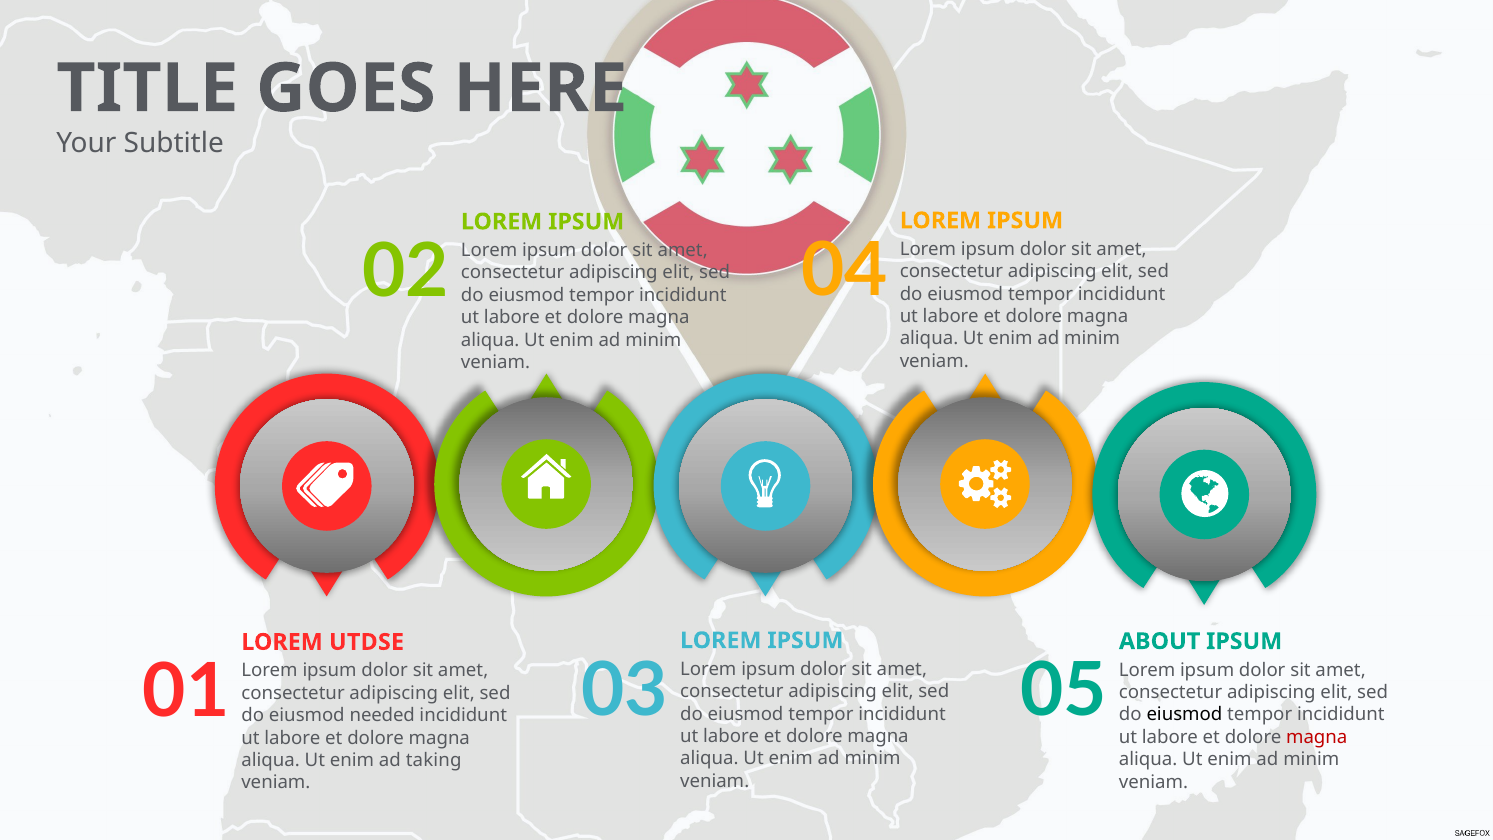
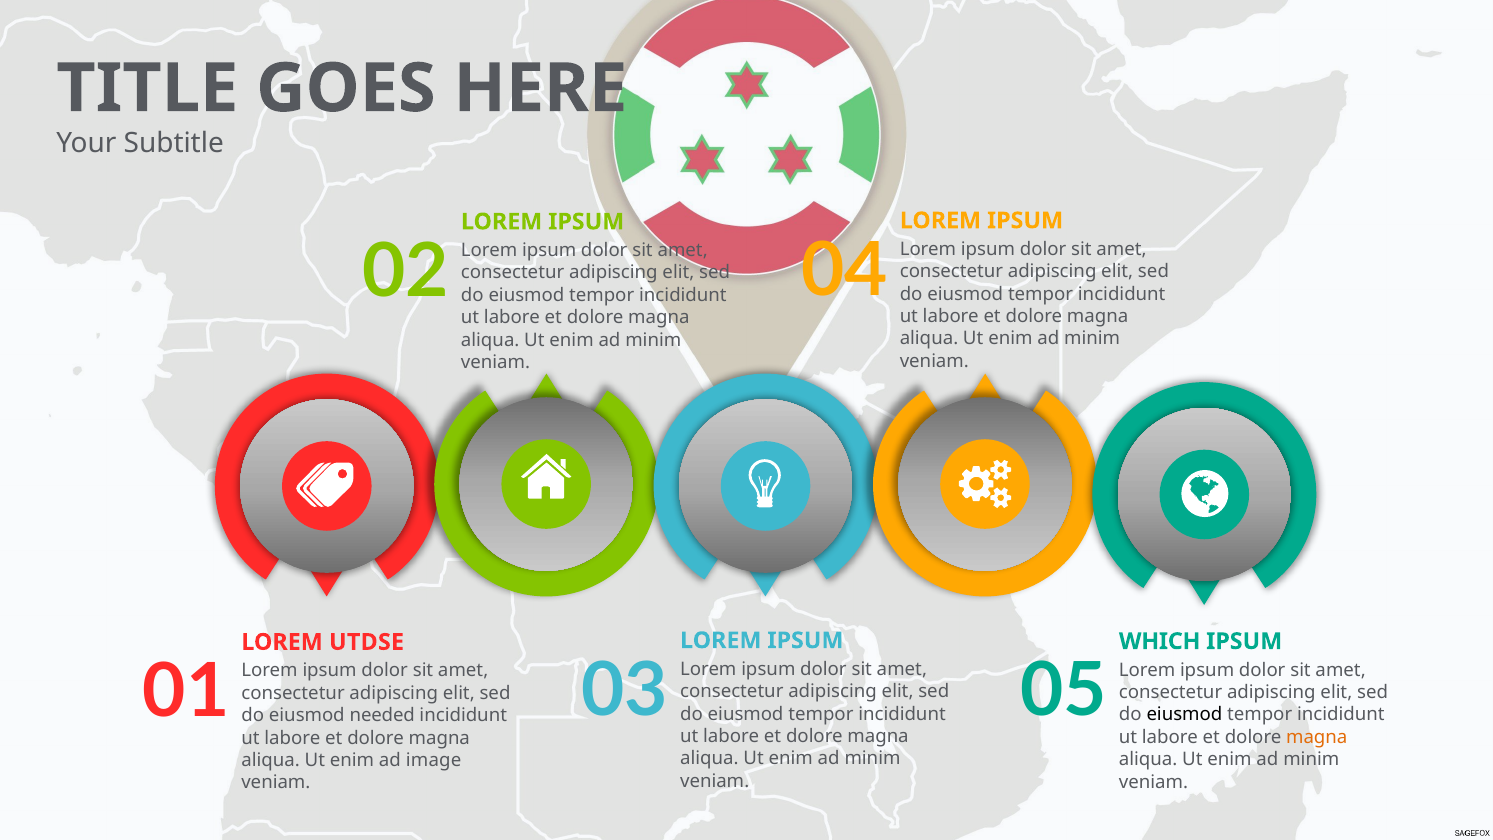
ABOUT: ABOUT -> WHICH
magna at (1317, 737) colour: red -> orange
taking: taking -> image
